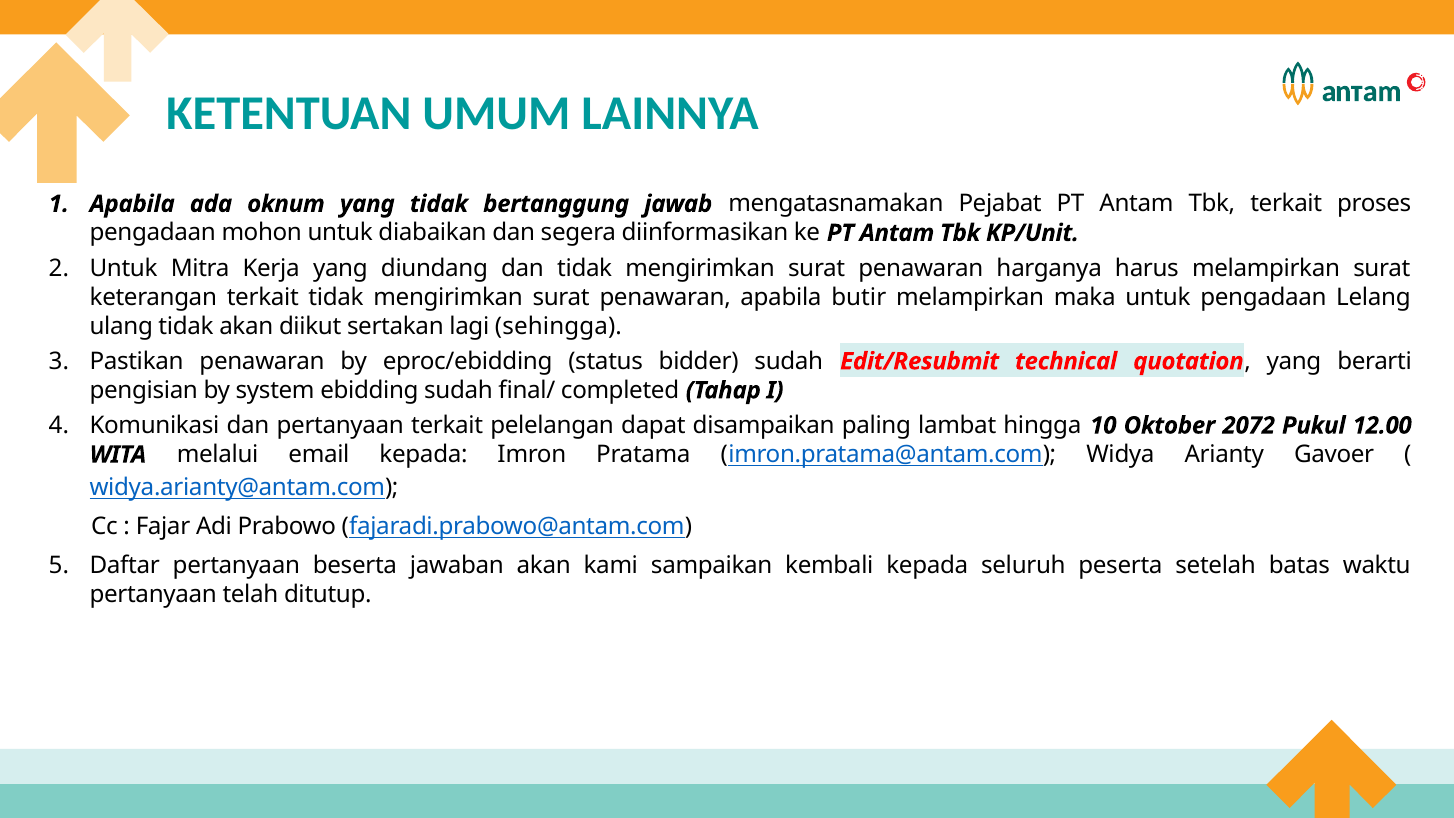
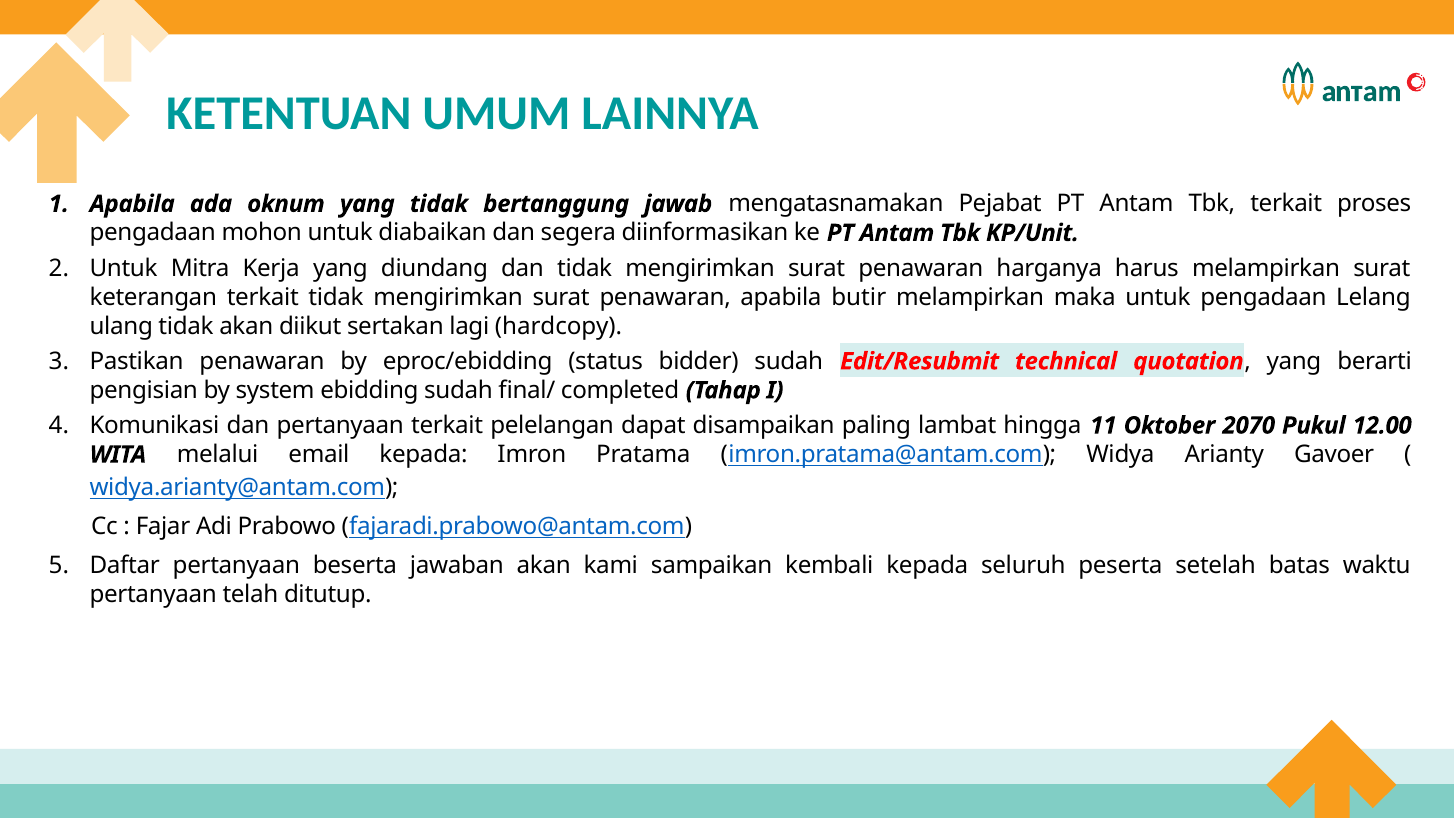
sehingga: sehingga -> hardcopy
10: 10 -> 11
2072: 2072 -> 2070
